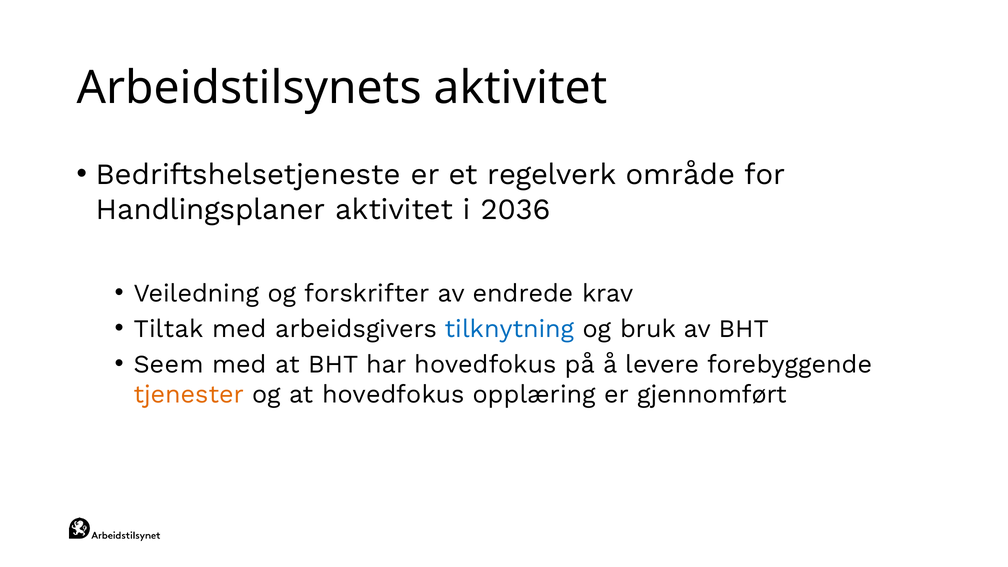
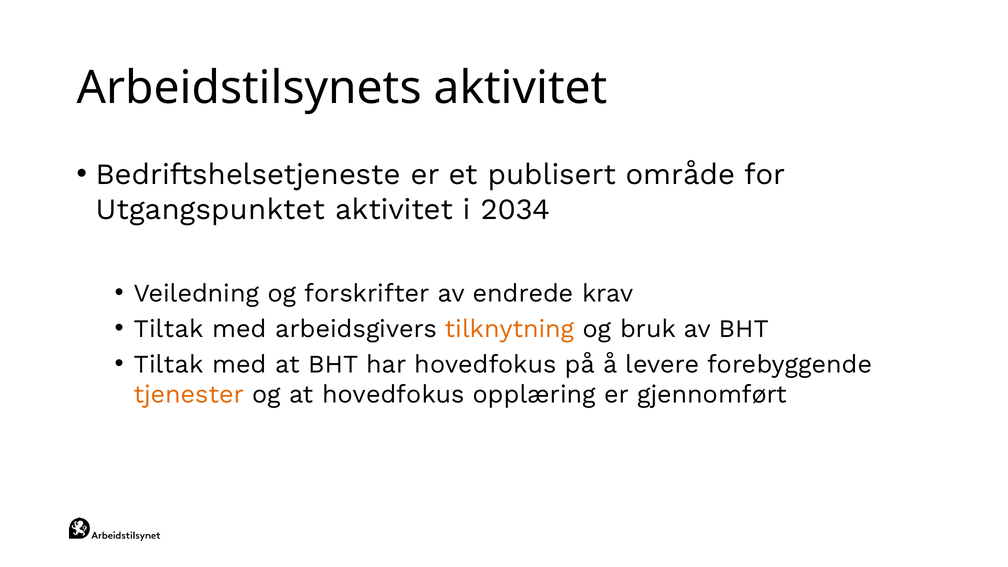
regelverk: regelverk -> publisert
Handlingsplaner: Handlingsplaner -> Utgangspunktet
2036: 2036 -> 2034
tilknytning colour: blue -> orange
Seem at (169, 364): Seem -> Tiltak
